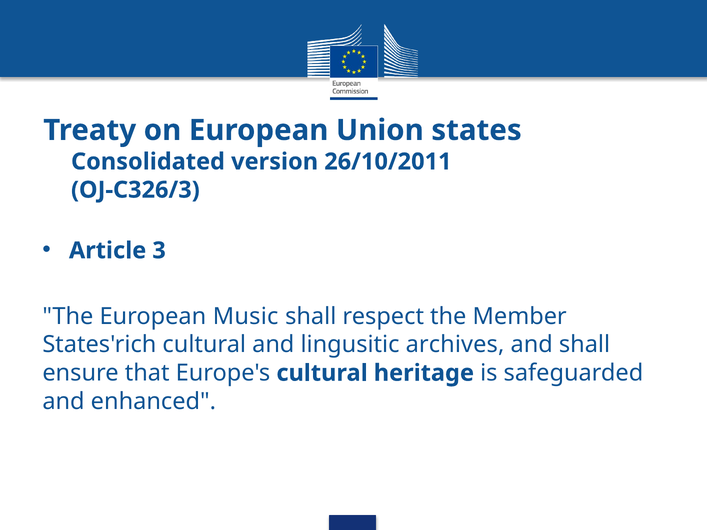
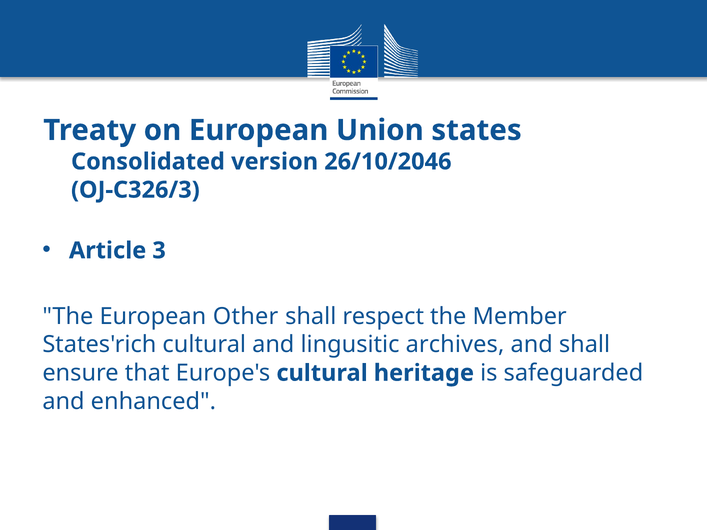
26/10/2011: 26/10/2011 -> 26/10/2046
Music: Music -> Other
